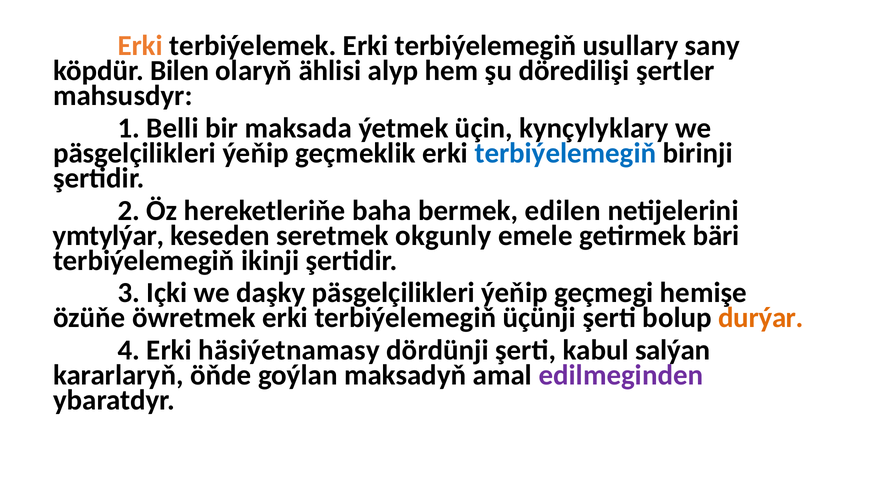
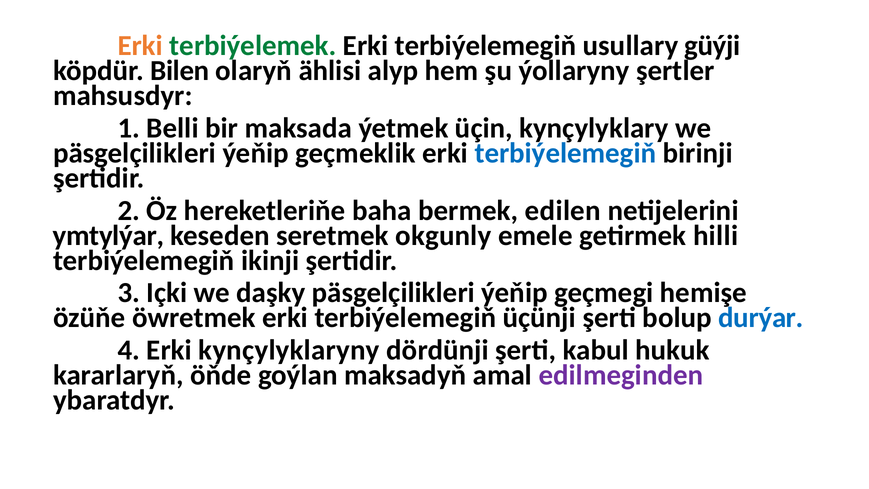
terbiýelemek colour: black -> green
sany: sany -> güýji
döredilişi: döredilişi -> ýollaryny
bäri: bäri -> hilli
durýar colour: orange -> blue
häsiýetnamasy: häsiýetnamasy -> kynçylyklaryny
salýan: salýan -> hukuk
